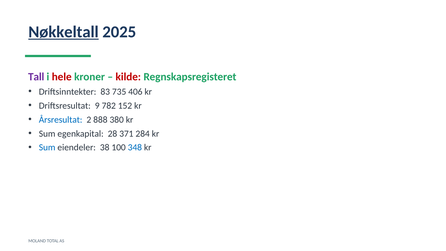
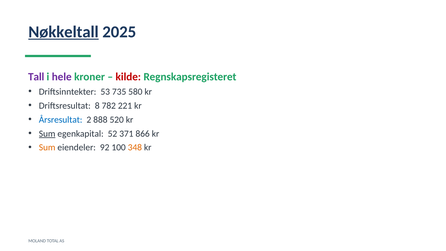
hele colour: red -> purple
83: 83 -> 53
406: 406 -> 580
9: 9 -> 8
152: 152 -> 221
380: 380 -> 520
Sum at (47, 134) underline: none -> present
28: 28 -> 52
284: 284 -> 866
Sum at (47, 147) colour: blue -> orange
38: 38 -> 92
348 colour: blue -> orange
